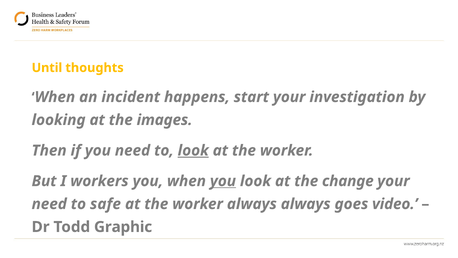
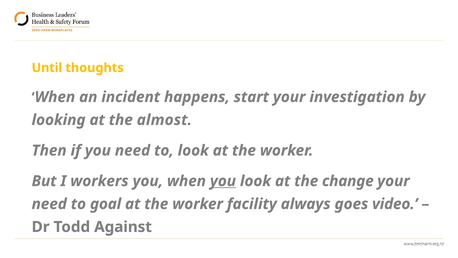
images: images -> almost
look at (193, 150) underline: present -> none
safe: safe -> goal
worker always: always -> facility
Graphic: Graphic -> Against
